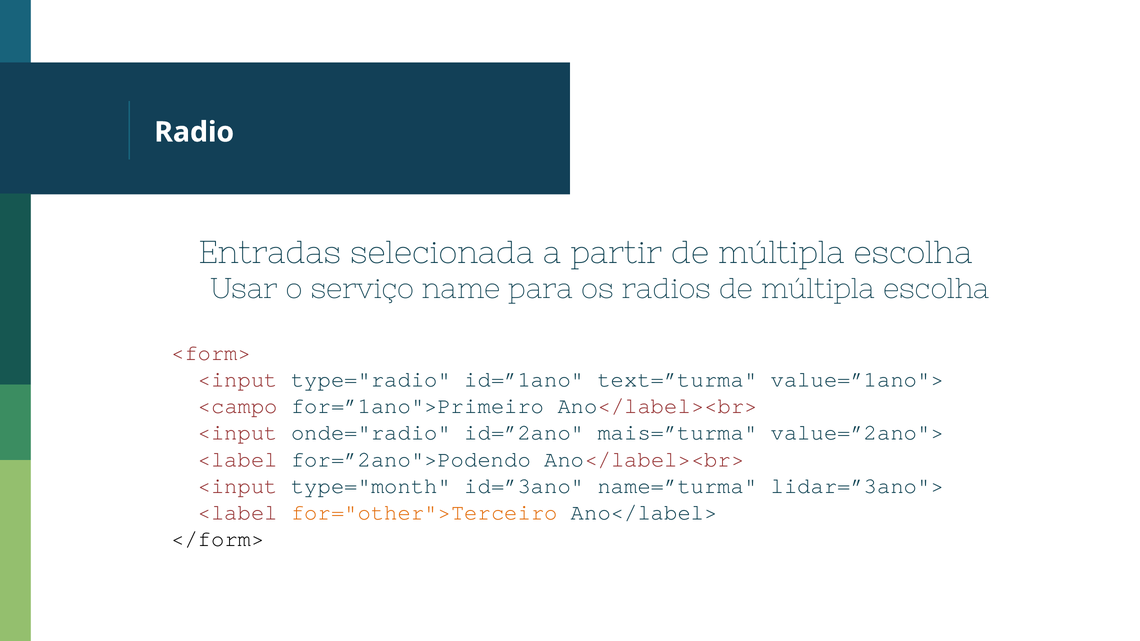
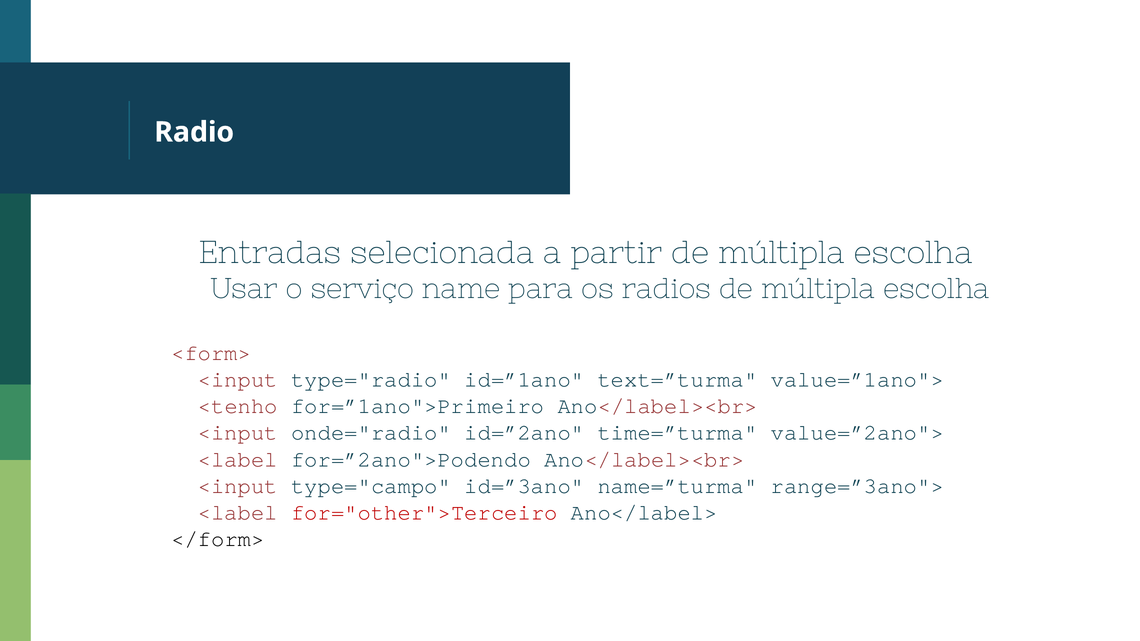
<campo: <campo -> <tenho
mais=”turma: mais=”turma -> time=”turma
type="month: type="month -> type="campo
lidar=”3ano">: lidar=”3ano"> -> range=”3ano">
for="other">Terceiro colour: orange -> red
